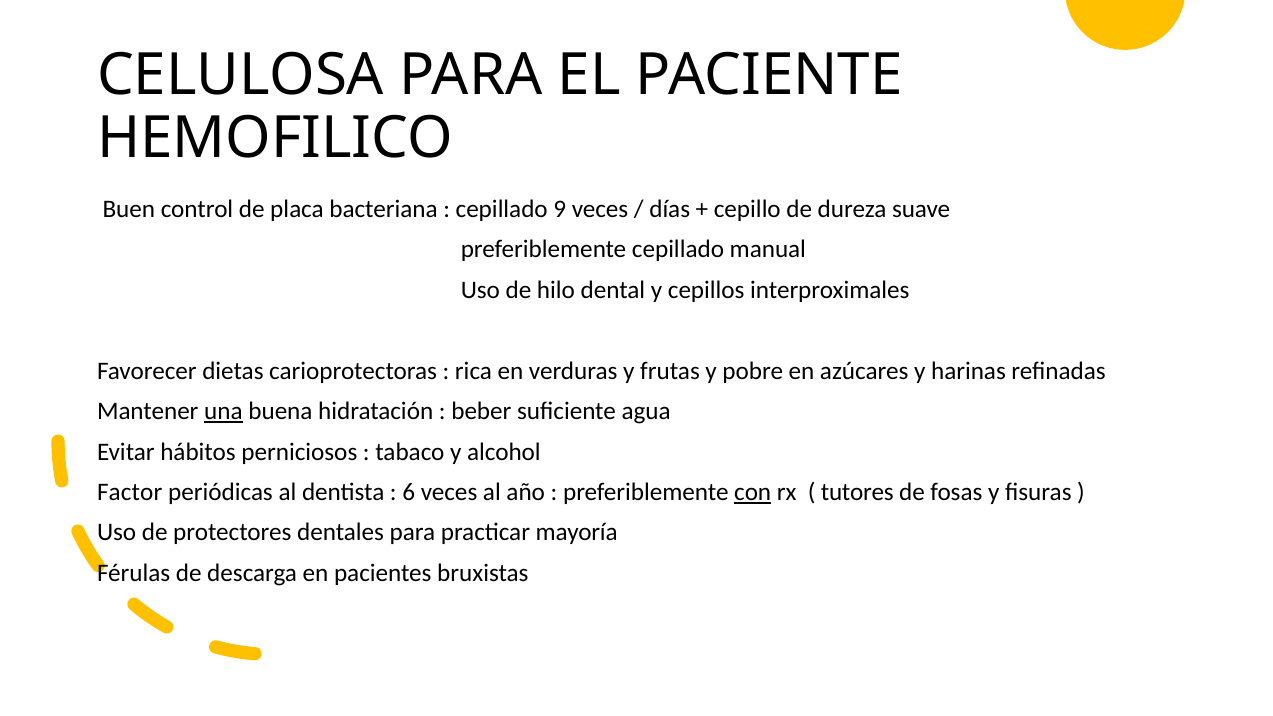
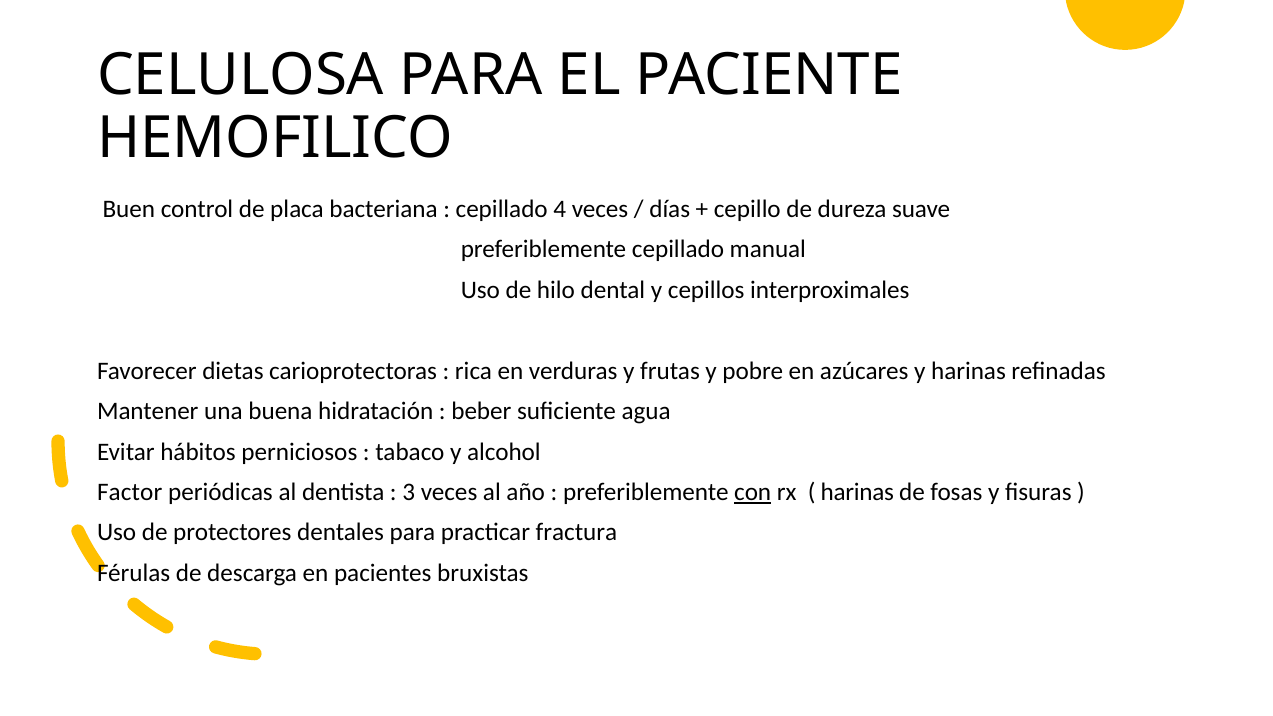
9: 9 -> 4
una underline: present -> none
6: 6 -> 3
tutores at (857, 492): tutores -> harinas
mayoría: mayoría -> fractura
